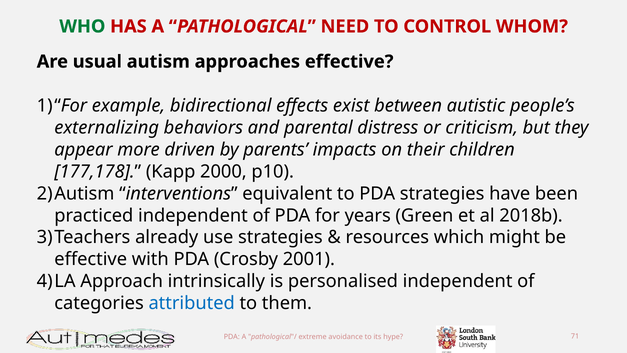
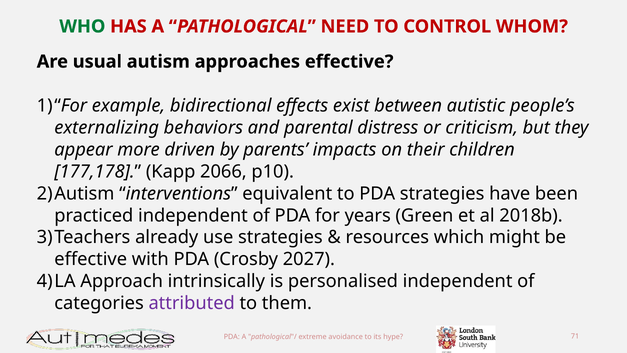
2000: 2000 -> 2066
2001: 2001 -> 2027
attributed colour: blue -> purple
